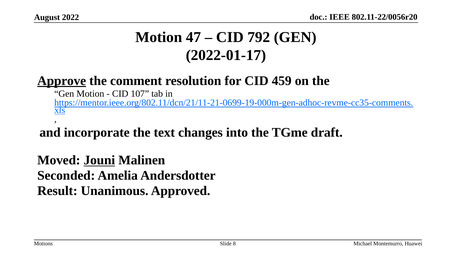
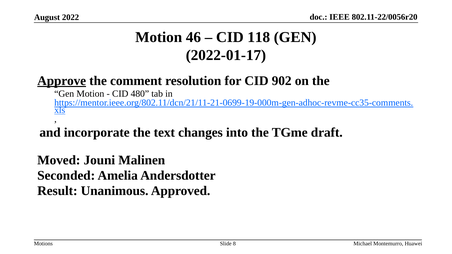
47: 47 -> 46
792: 792 -> 118
459: 459 -> 902
107: 107 -> 480
Jouni underline: present -> none
